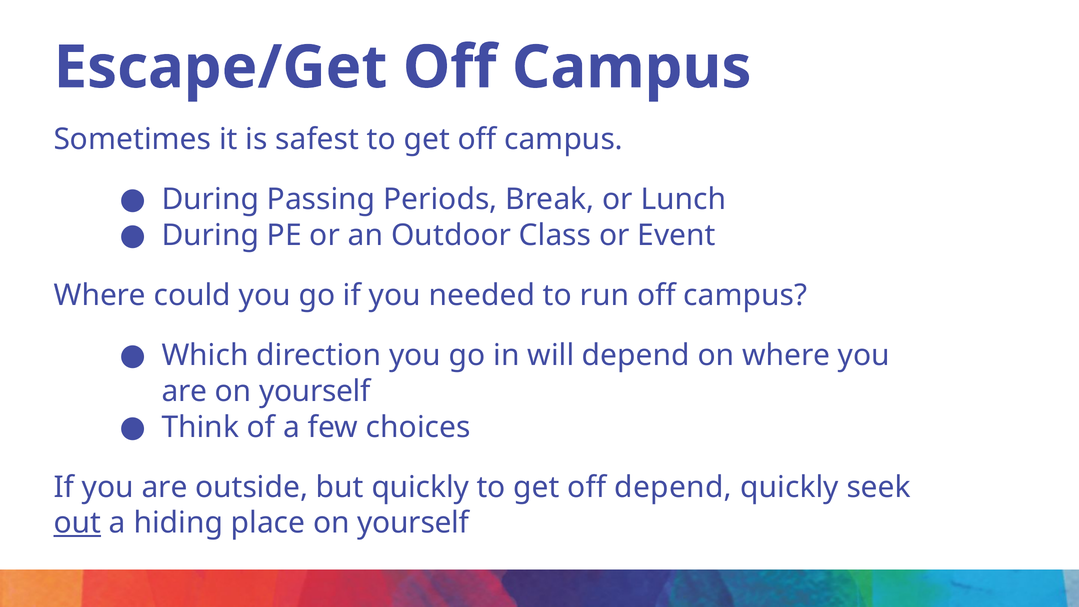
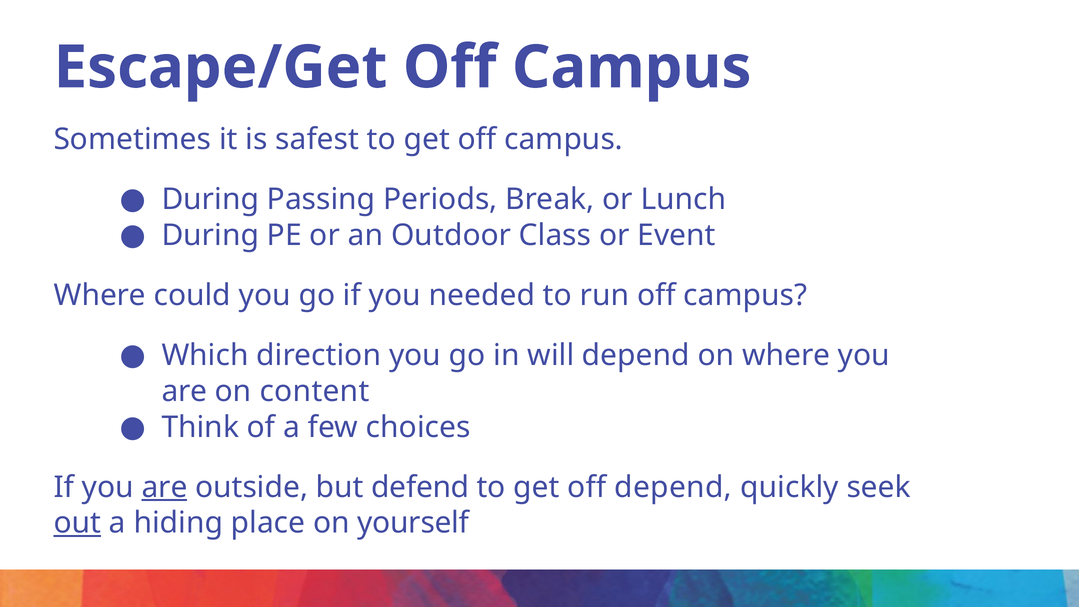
are on yourself: yourself -> content
are at (165, 487) underline: none -> present
but quickly: quickly -> defend
